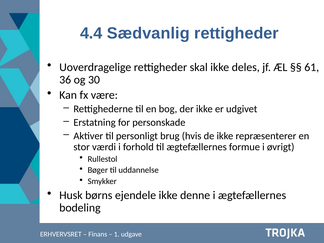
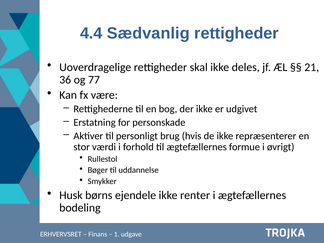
61: 61 -> 21
30: 30 -> 77
denne: denne -> renter
